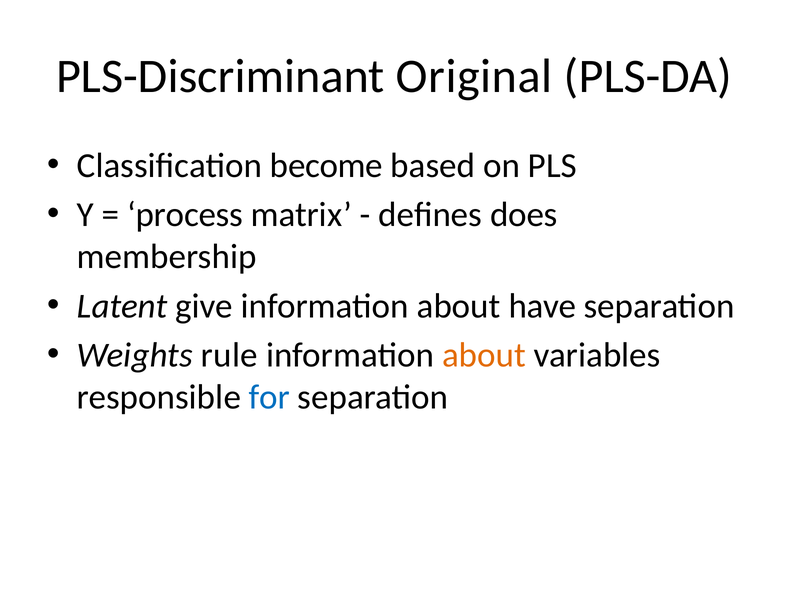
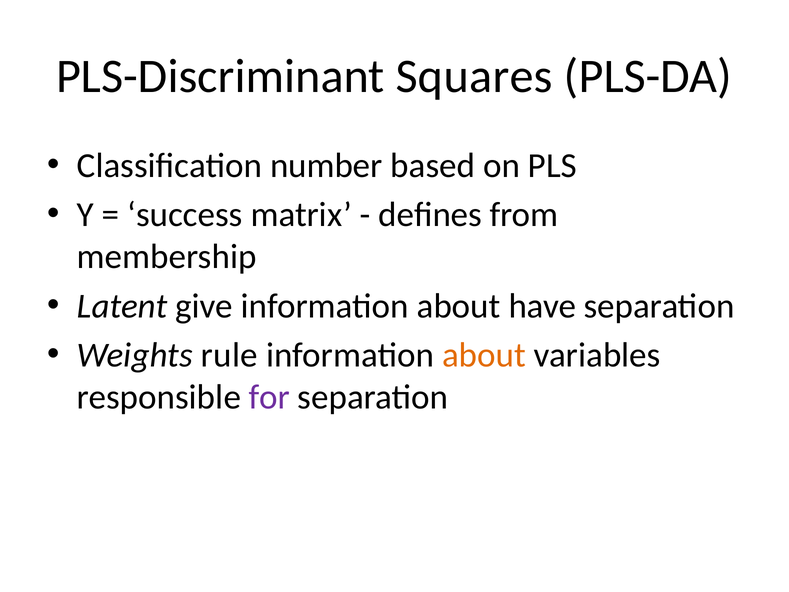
Original: Original -> Squares
become: become -> number
process: process -> success
does: does -> from
for colour: blue -> purple
